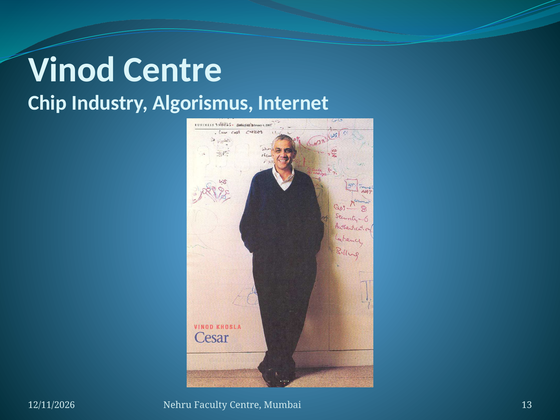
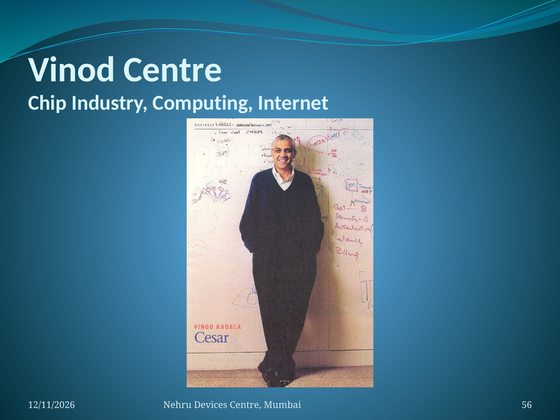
Algorismus: Algorismus -> Computing
Faculty: Faculty -> Devices
13: 13 -> 56
